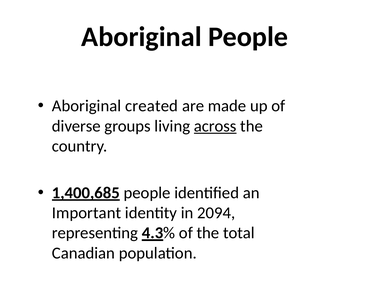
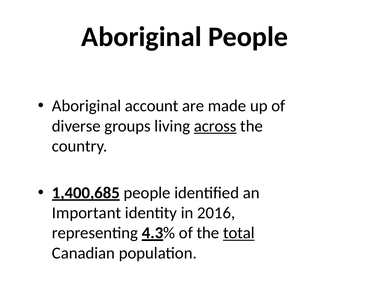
created: created -> account
2094: 2094 -> 2016
total underline: none -> present
